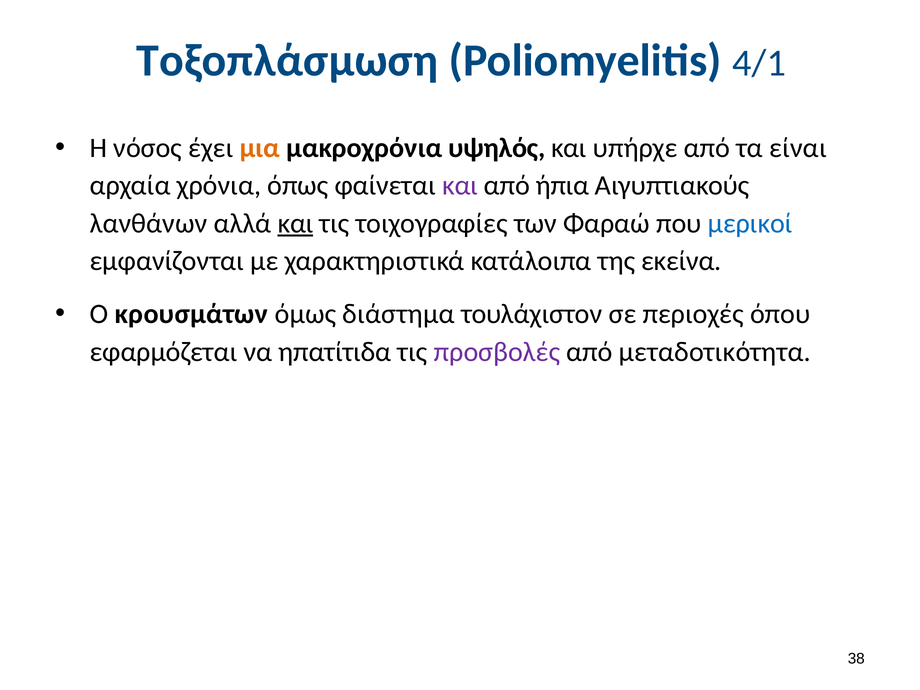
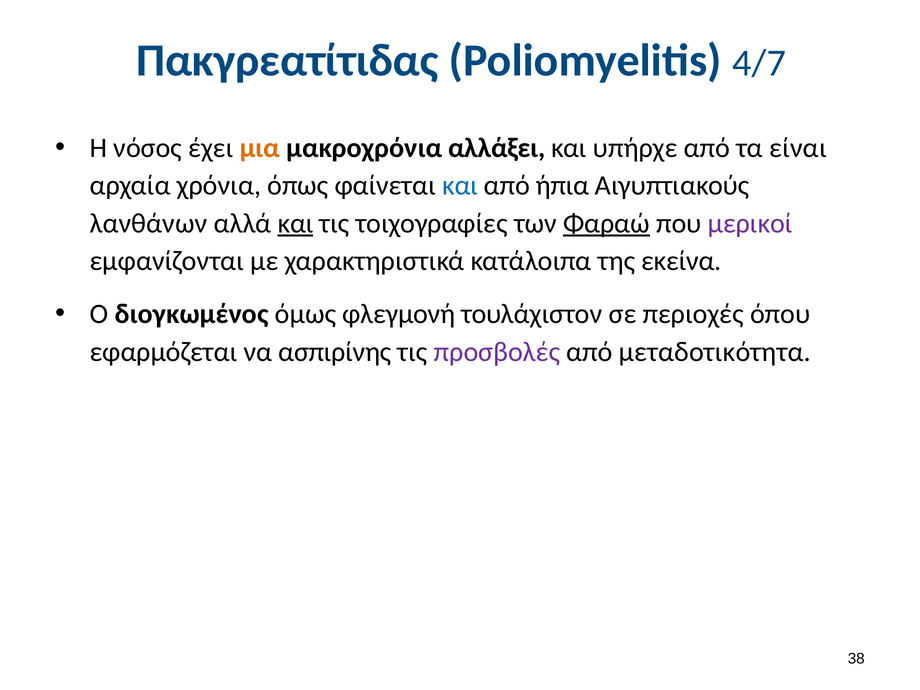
Τοξοπλάσμωση: Τοξοπλάσμωση -> Πακγρεατίτιδας
4/1: 4/1 -> 4/7
υψηλός: υψηλός -> αλλάξει
και at (460, 186) colour: purple -> blue
Φαραώ underline: none -> present
μερικοί colour: blue -> purple
κρουσμάτων: κρουσμάτων -> διογκωμένος
διάστημα: διάστημα -> φλεγμονή
ηπατίτιδα: ηπατίτιδα -> ασπιρίνης
